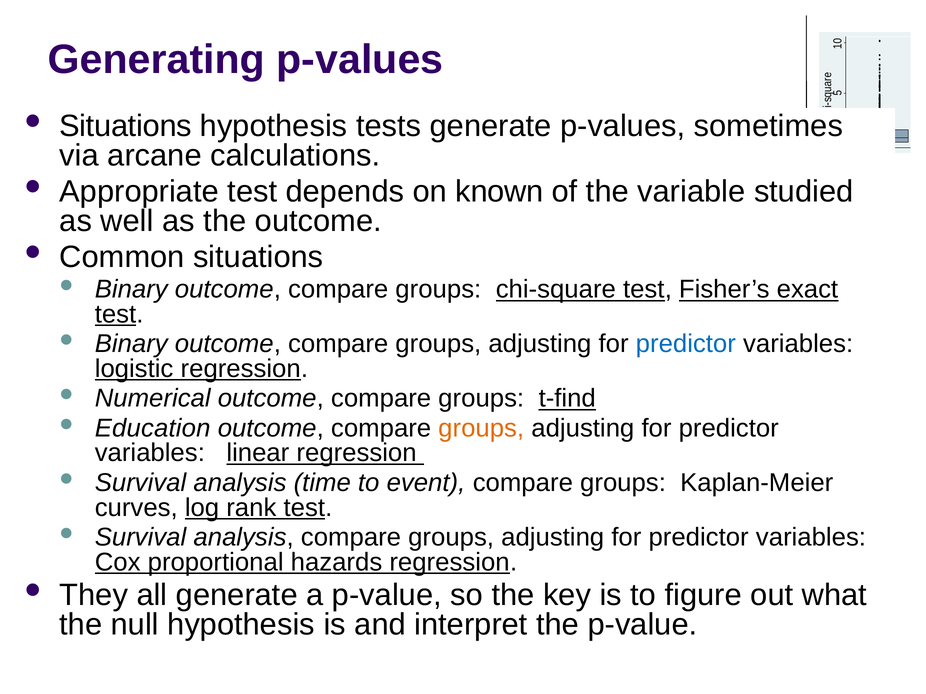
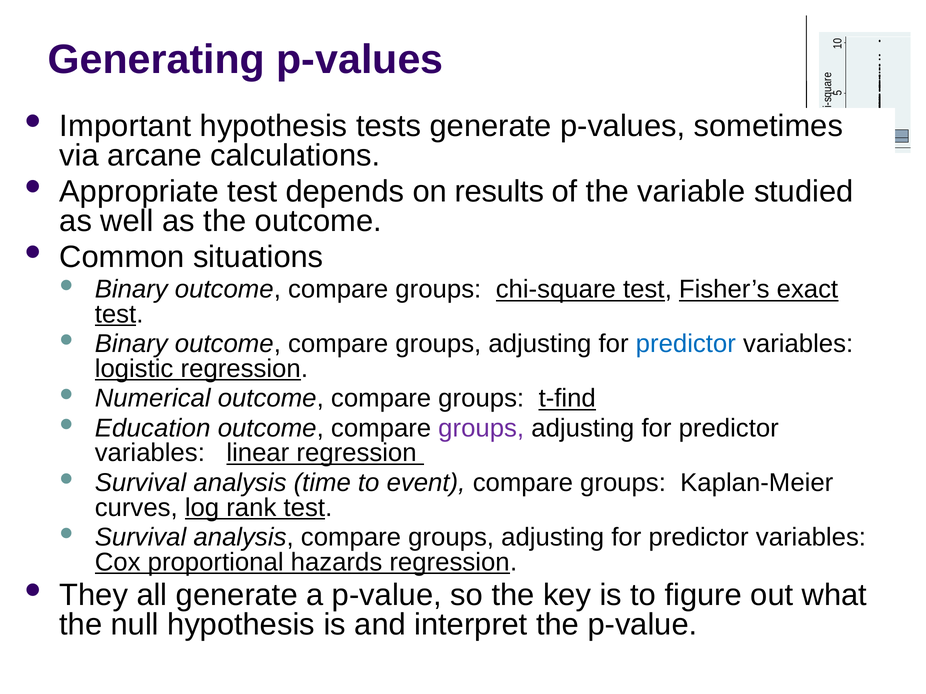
Situations at (126, 126): Situations -> Important
known: known -> results
groups at (481, 429) colour: orange -> purple
